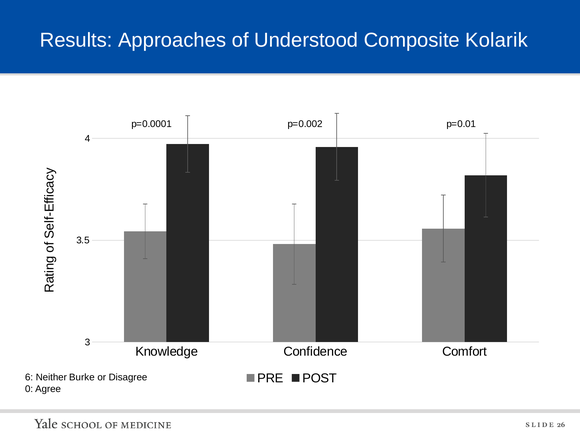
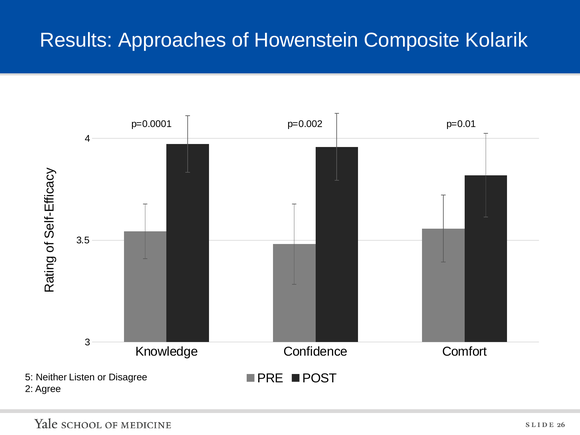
Understood: Understood -> Howenstein
6: 6 -> 5
Burke: Burke -> Listen
0: 0 -> 2
